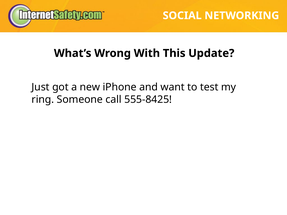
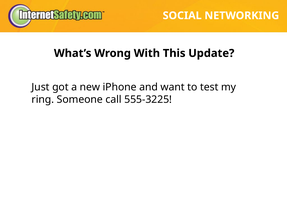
555-8425: 555-8425 -> 555-3225
